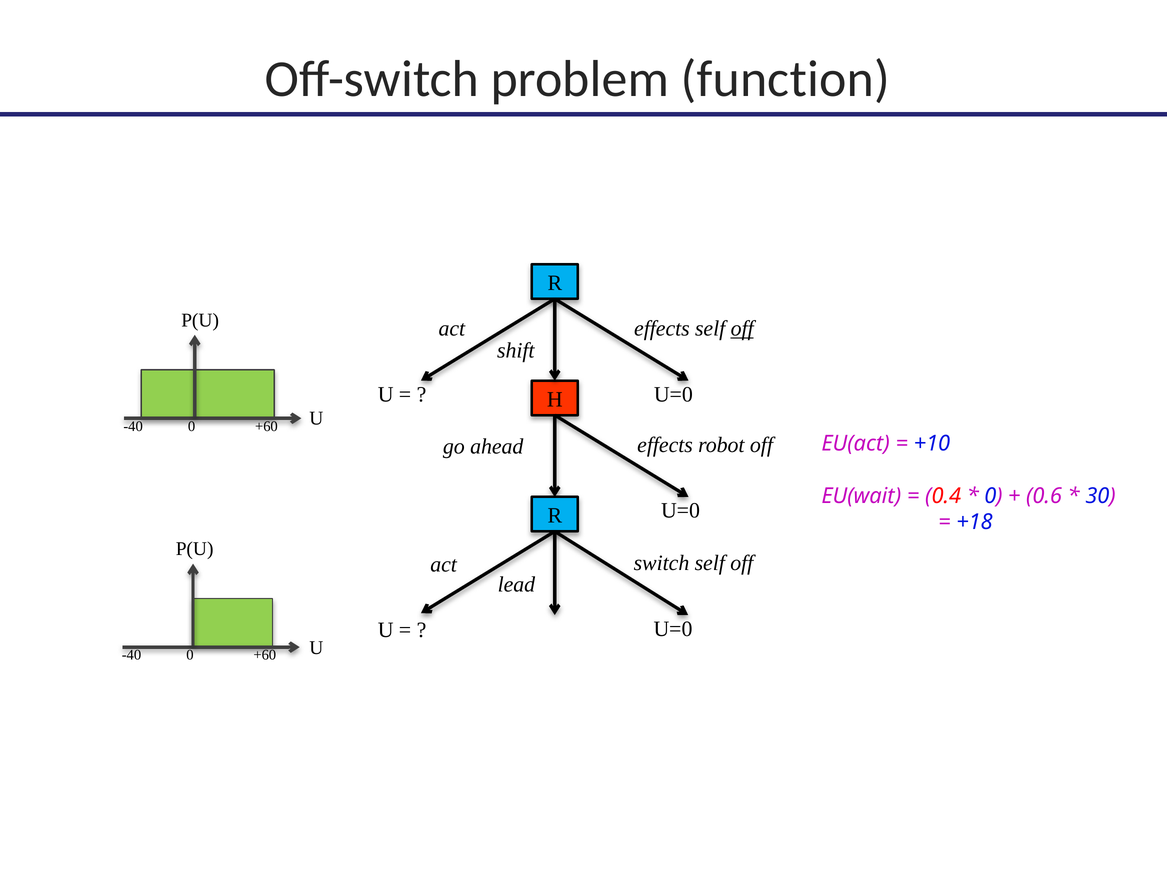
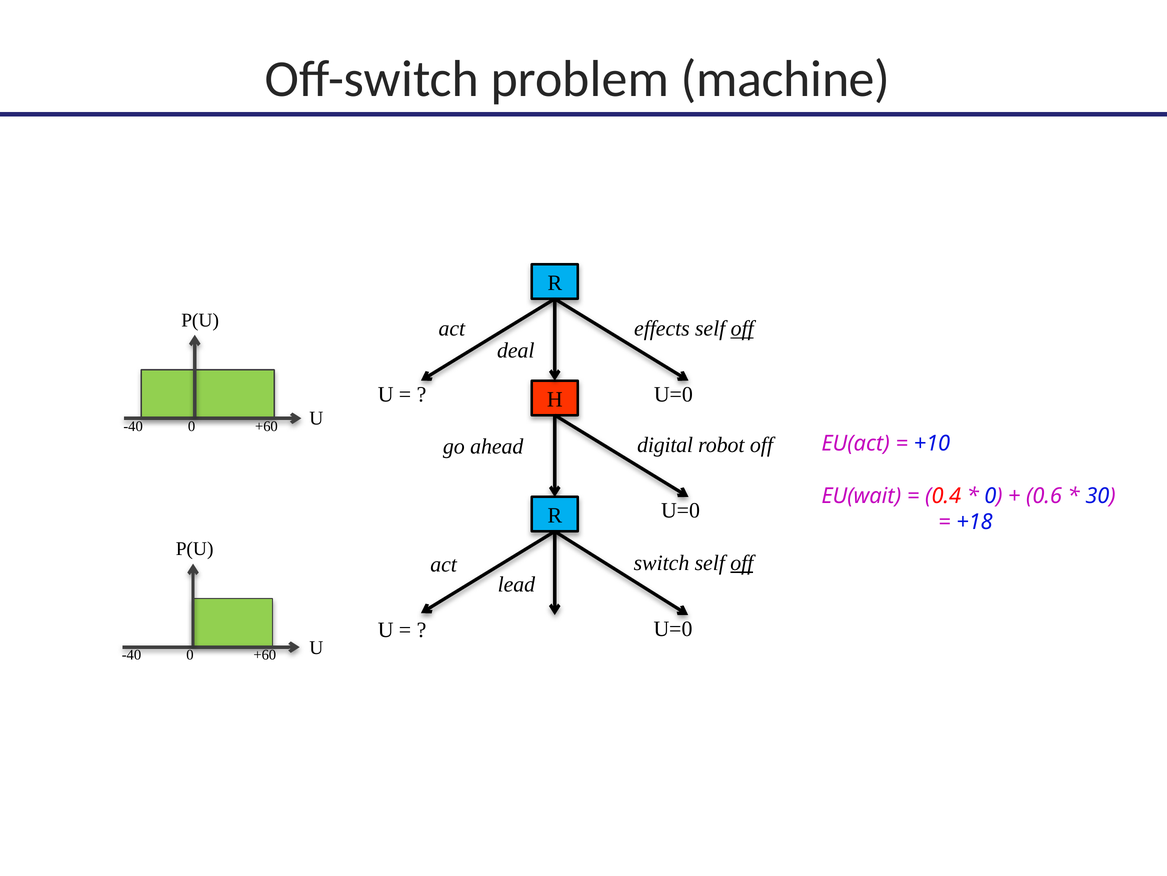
function: function -> machine
shift: shift -> deal
effects at (665, 445): effects -> digital
off at (742, 562) underline: none -> present
